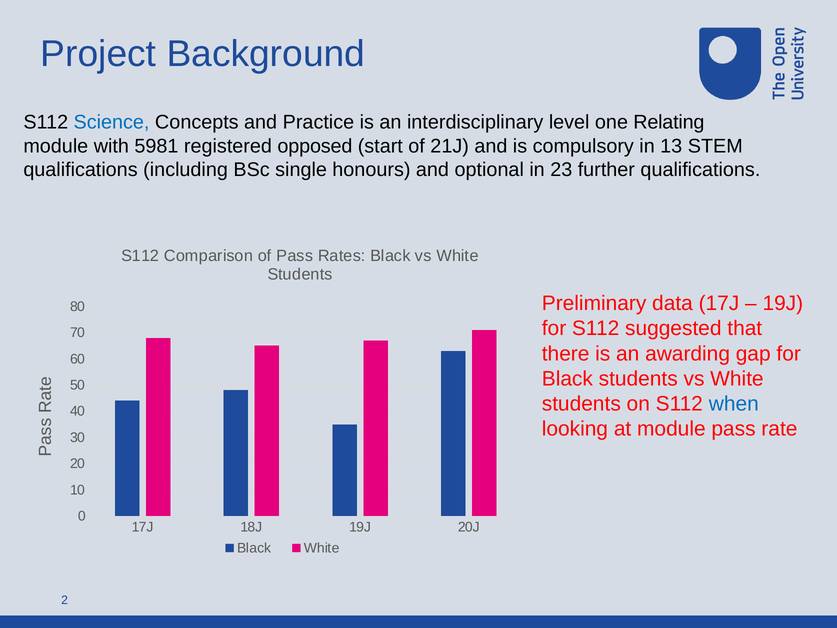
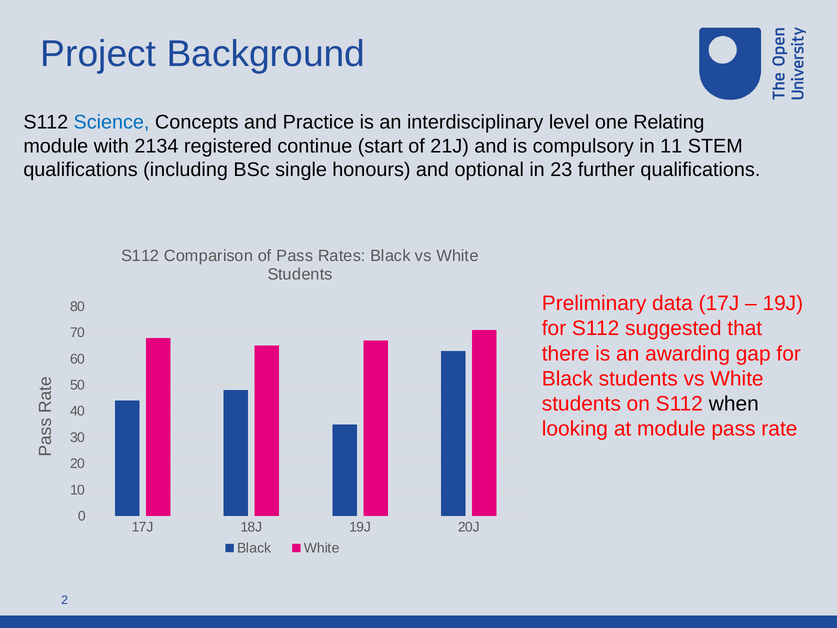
5981: 5981 -> 2134
opposed: opposed -> continue
13: 13 -> 11
when colour: blue -> black
